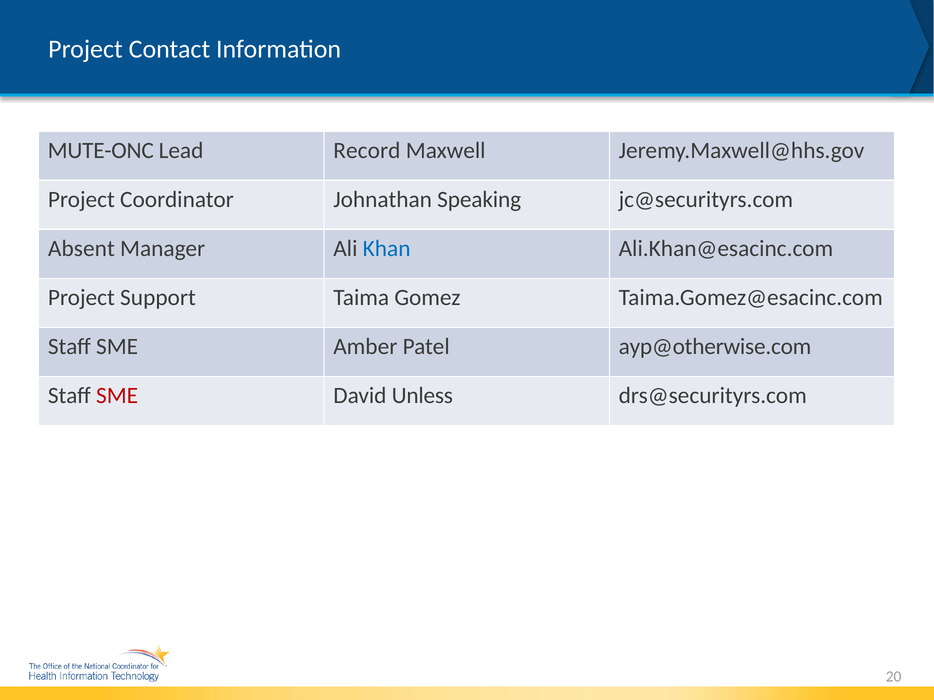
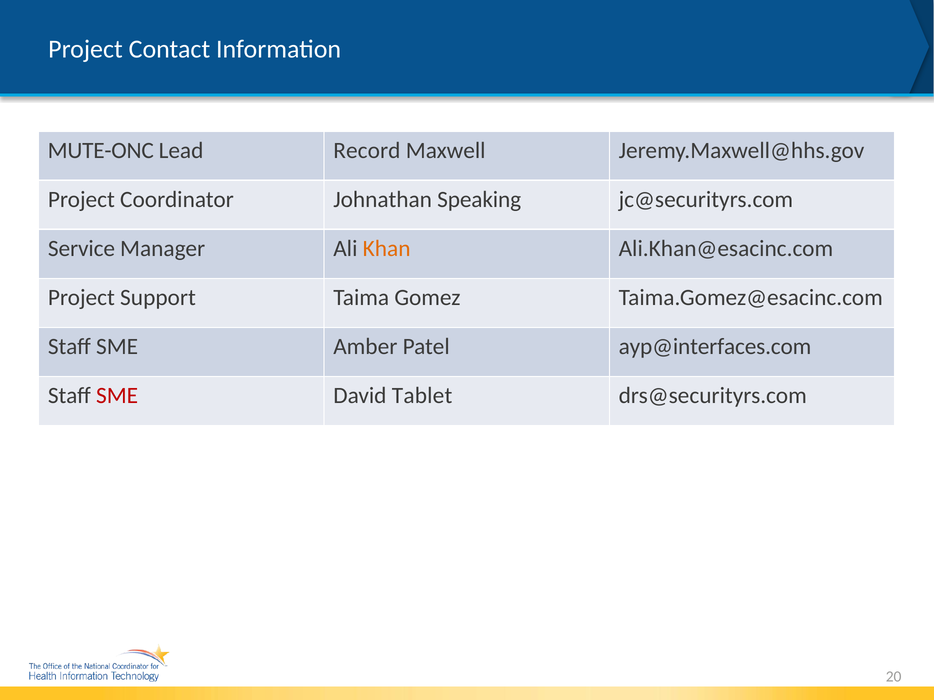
Absent: Absent -> Service
Khan colour: blue -> orange
ayp@otherwise.com: ayp@otherwise.com -> ayp@interfaces.com
Unless: Unless -> Tablet
